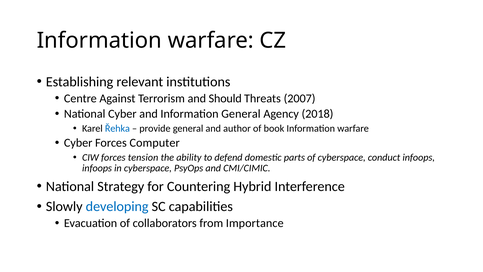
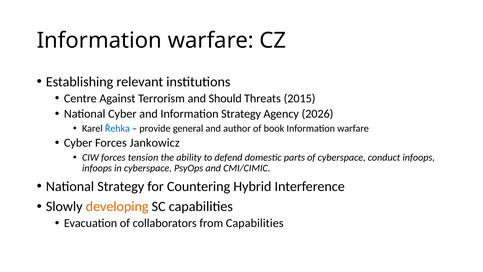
2007: 2007 -> 2015
Information General: General -> Strategy
2018: 2018 -> 2026
Computer: Computer -> Jankowicz
developing colour: blue -> orange
from Importance: Importance -> Capabilities
